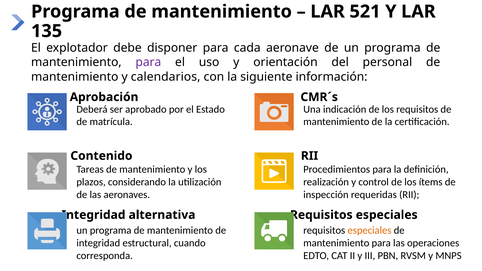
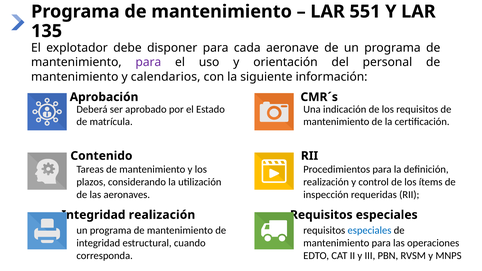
521: 521 -> 551
alternativa at (162, 215): alternativa -> realización
especiales at (369, 231) colour: orange -> blue
